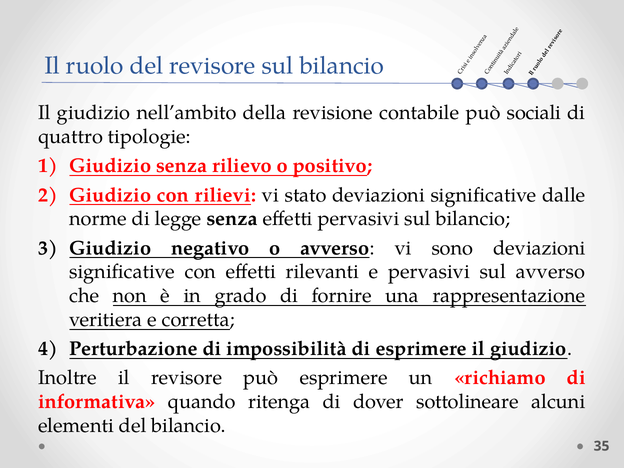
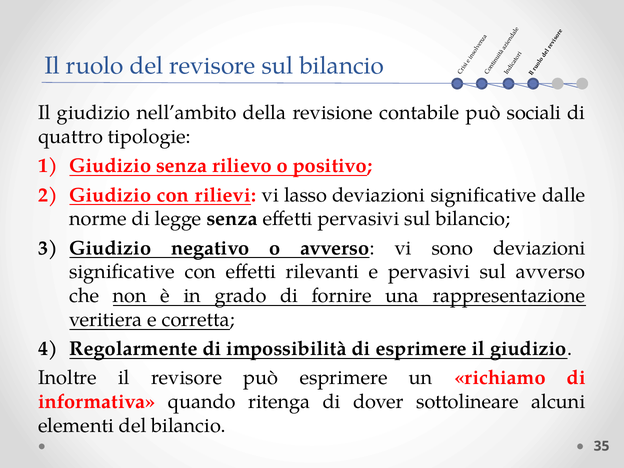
stato: stato -> lasso
Perturbazione: Perturbazione -> Regolarmente
